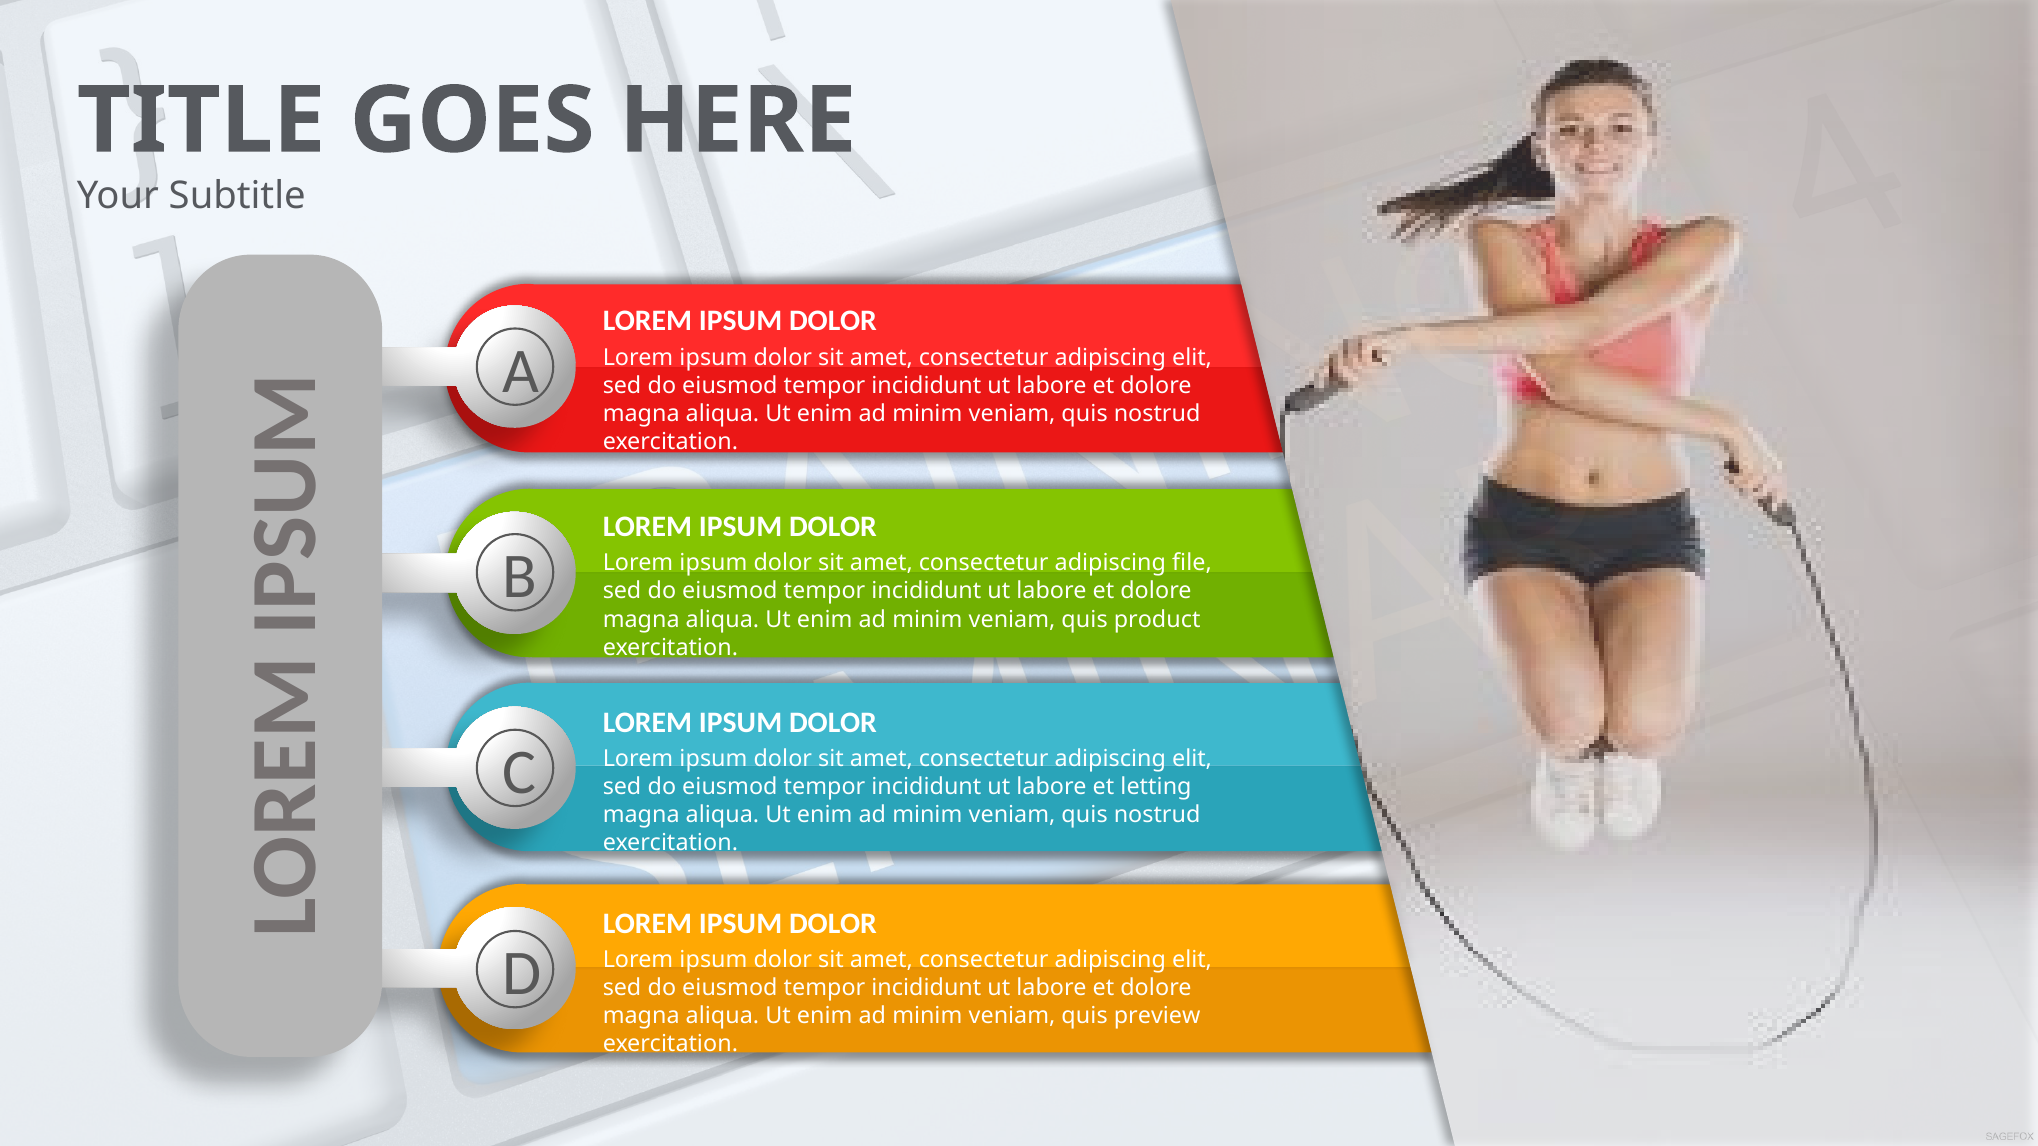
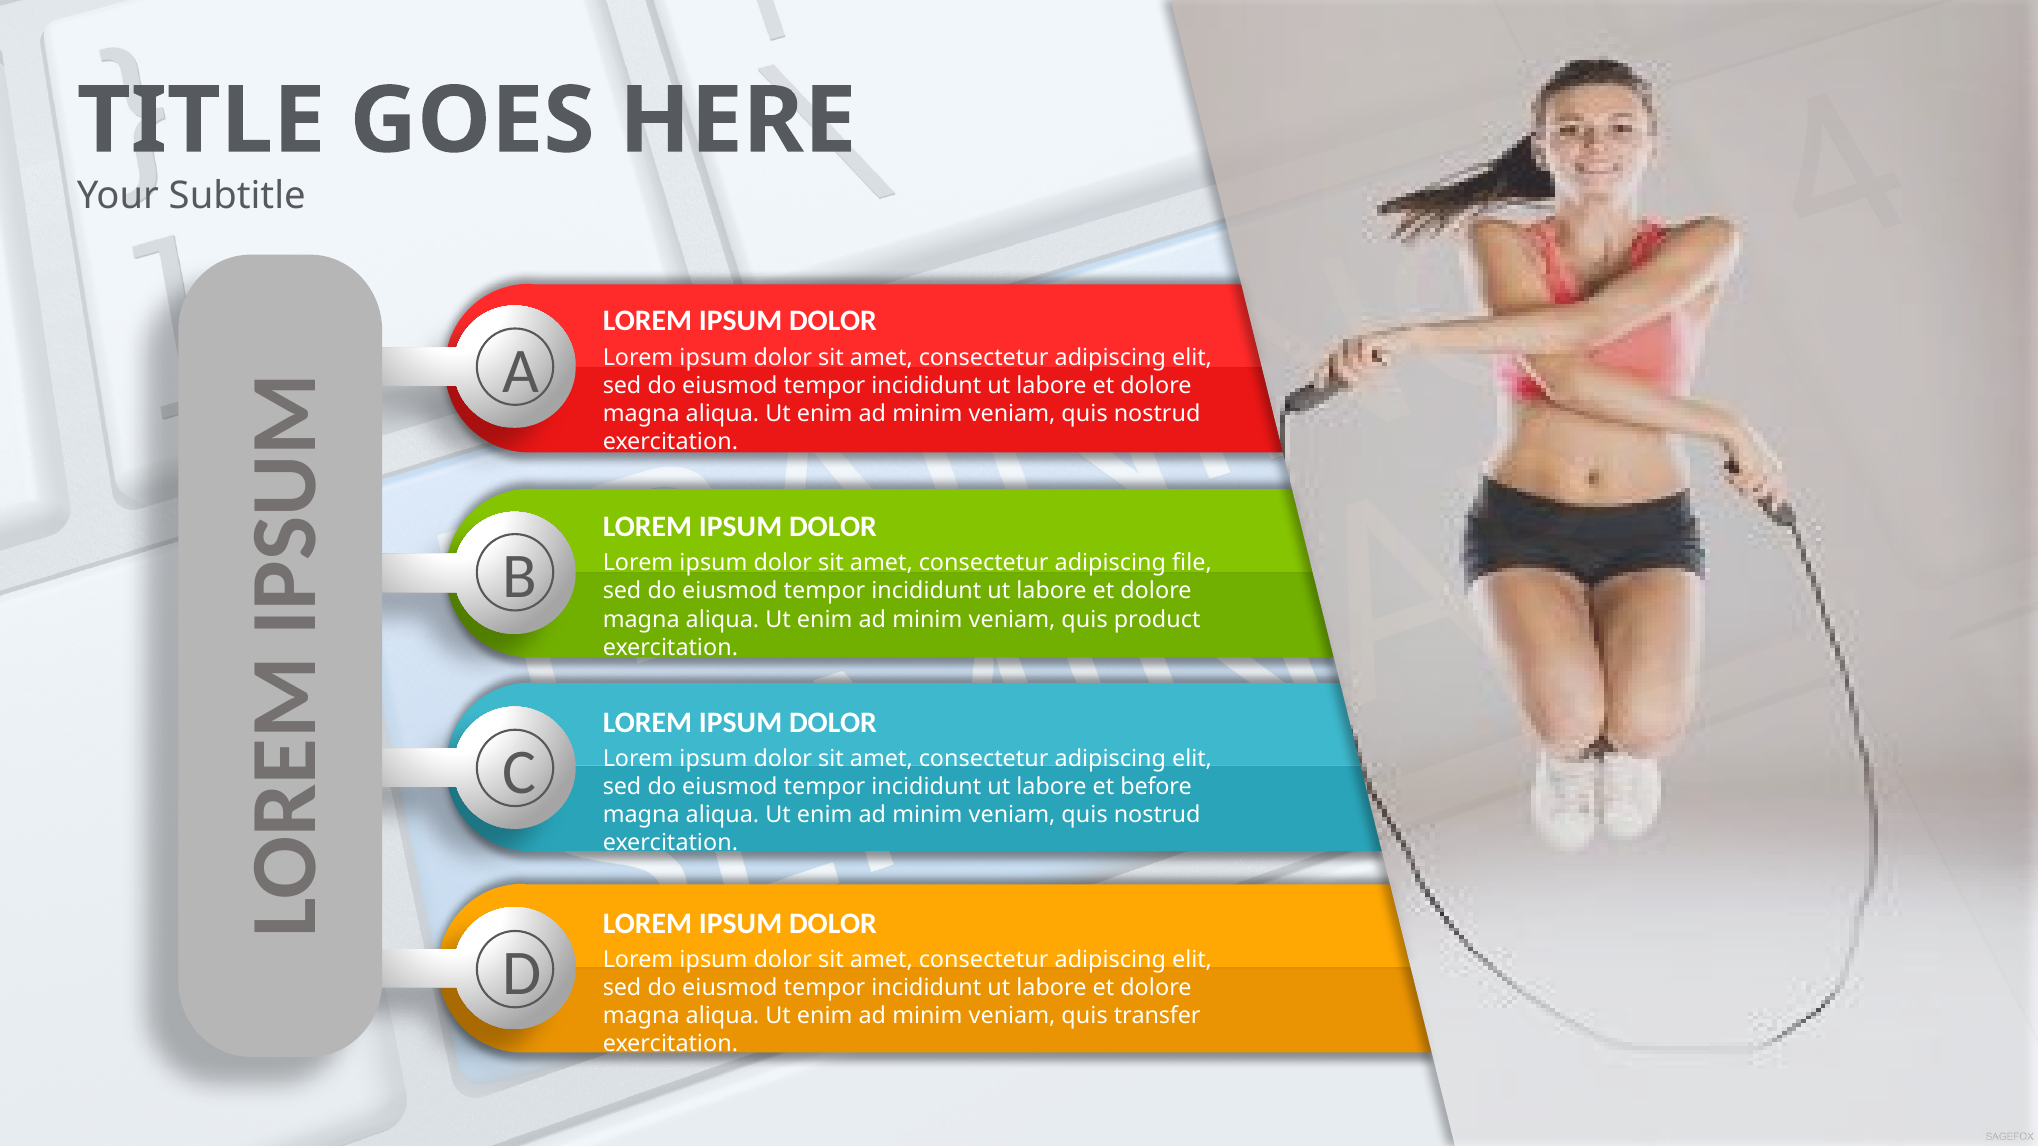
letting: letting -> before
preview: preview -> transfer
